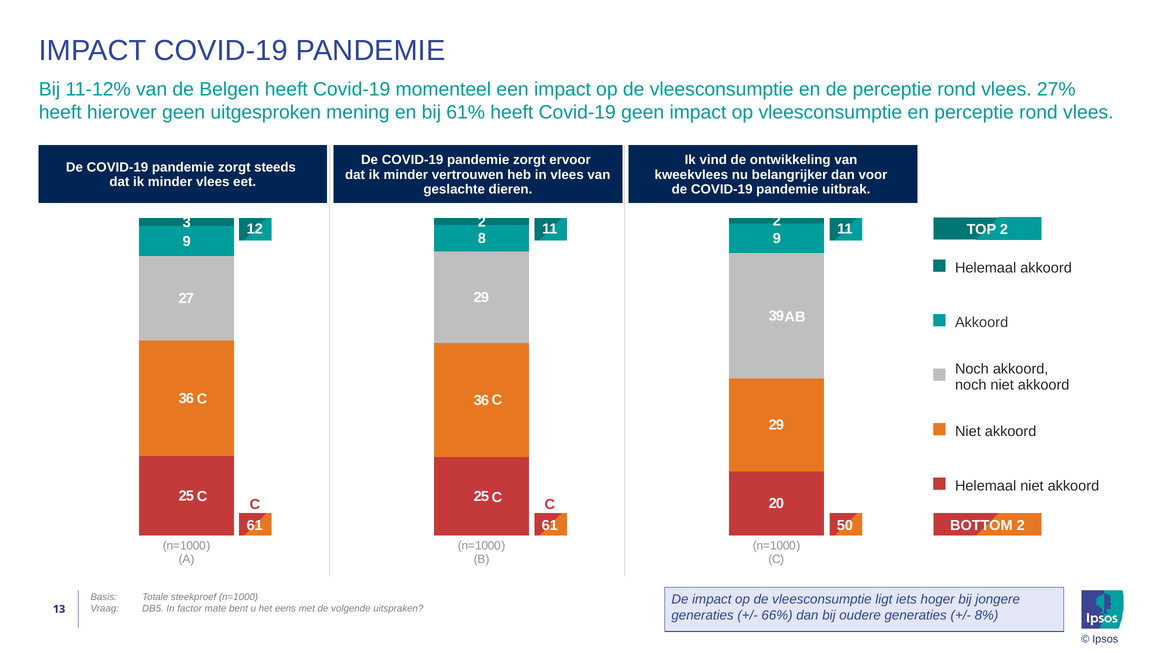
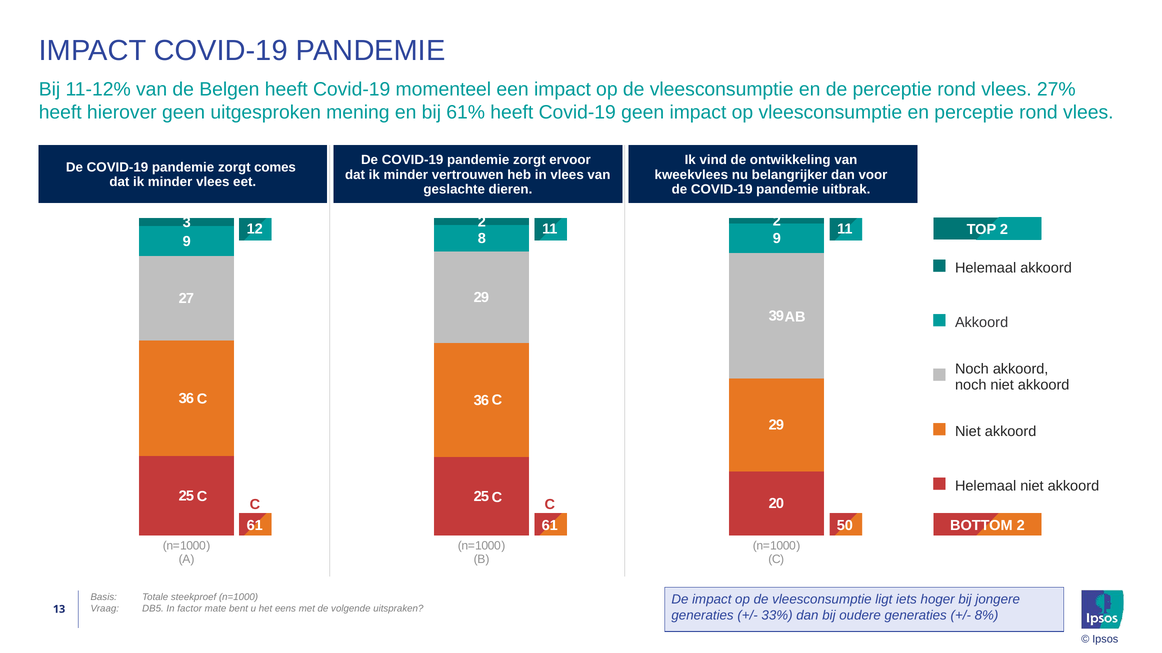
steeds: steeds -> comes
66%: 66% -> 33%
